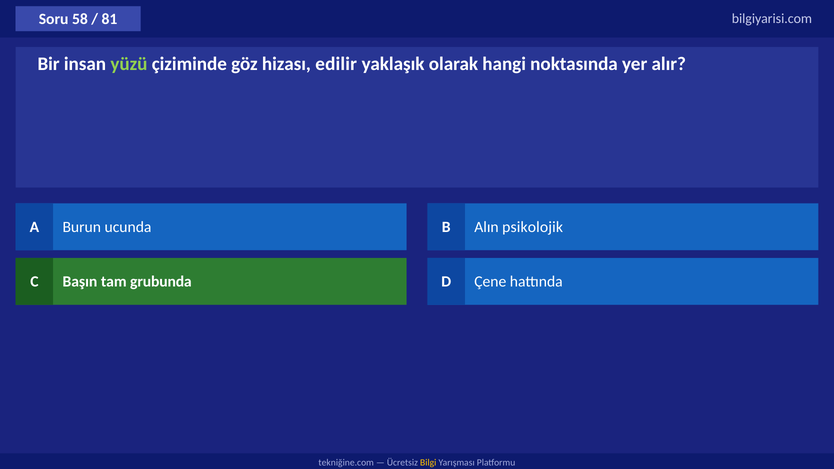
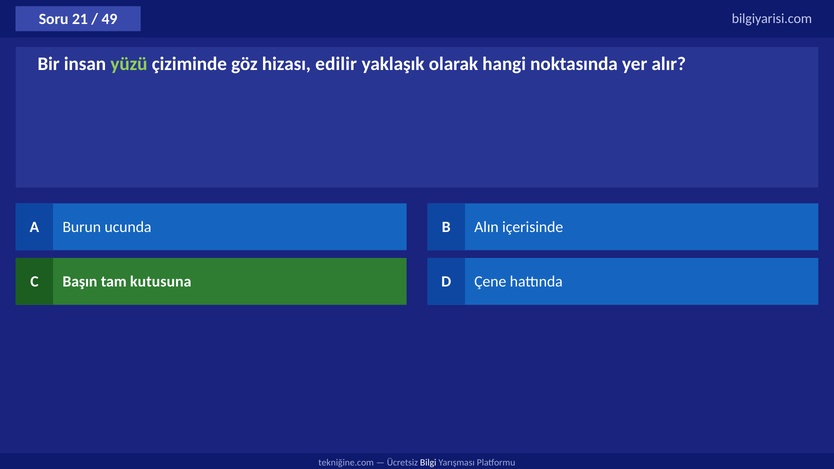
58: 58 -> 21
81: 81 -> 49
psikolojik: psikolojik -> içerisinde
grubunda: grubunda -> kutusuna
Bilgi colour: yellow -> white
